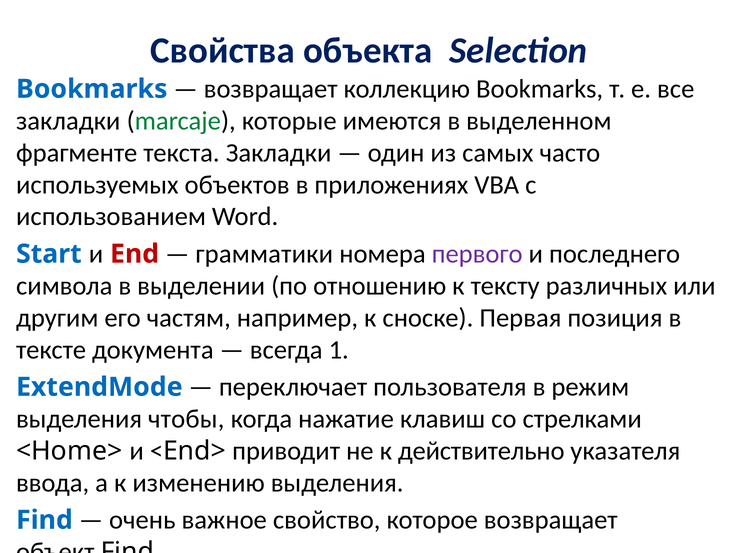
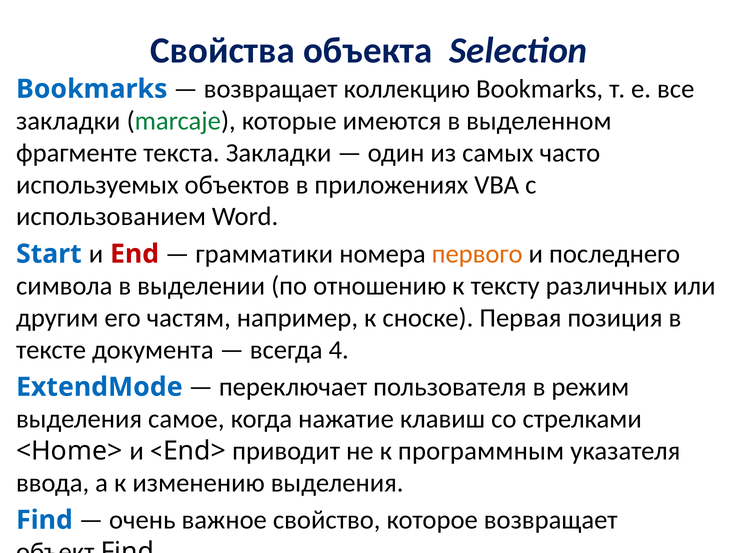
первого colour: purple -> orange
1: 1 -> 4
чтобы: чтобы -> самое
действительно: действительно -> программным
